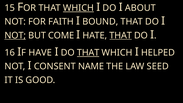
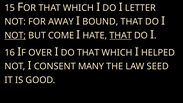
WHICH at (78, 8) underline: present -> none
ABOUT: ABOUT -> LETTER
FAITH: FAITH -> AWAY
HAVE: HAVE -> OVER
THAT at (88, 53) underline: present -> none
NAME: NAME -> MANY
